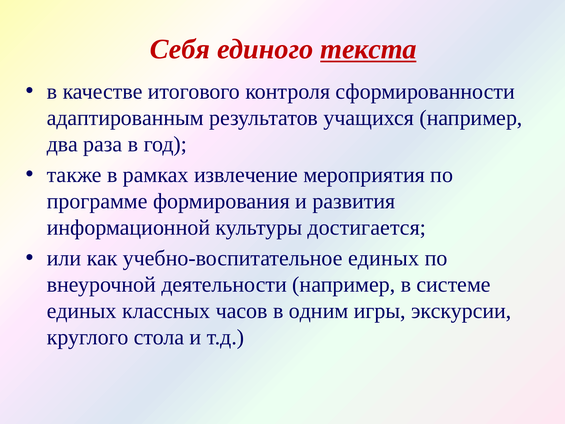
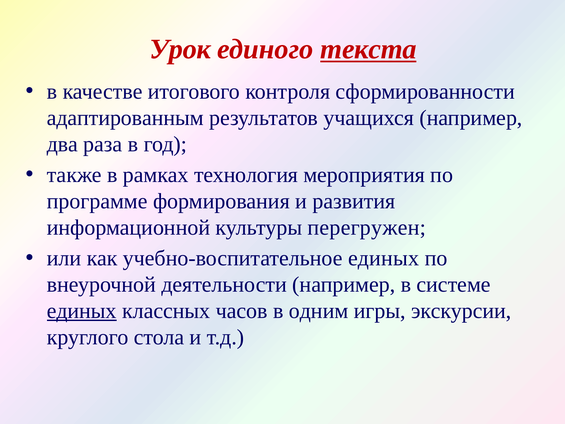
Себя: Себя -> Урок
извлечение: извлечение -> технология
достигается: достигается -> перегружен
единых at (82, 311) underline: none -> present
